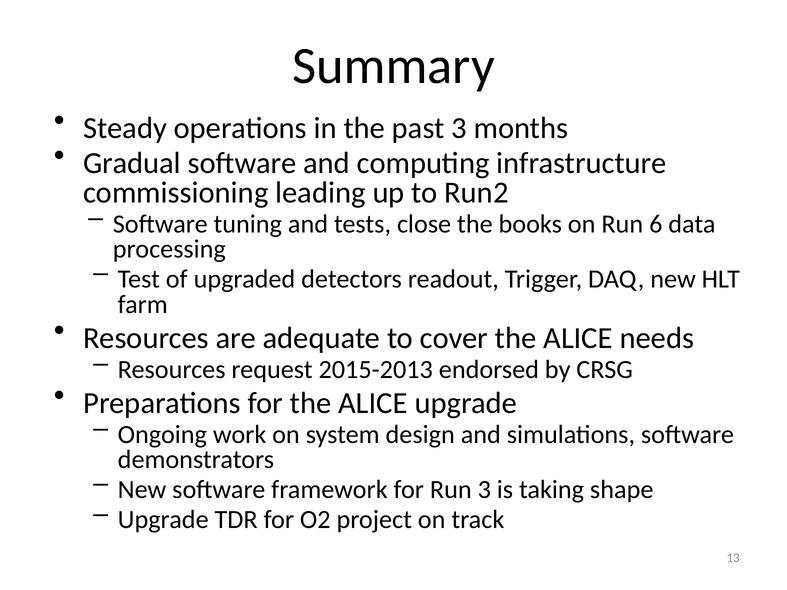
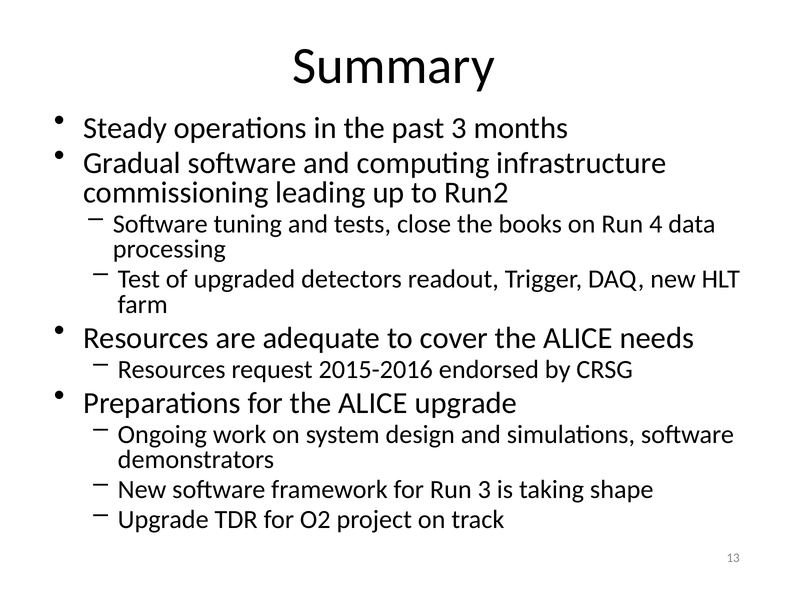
6: 6 -> 4
2015-2013: 2015-2013 -> 2015-2016
